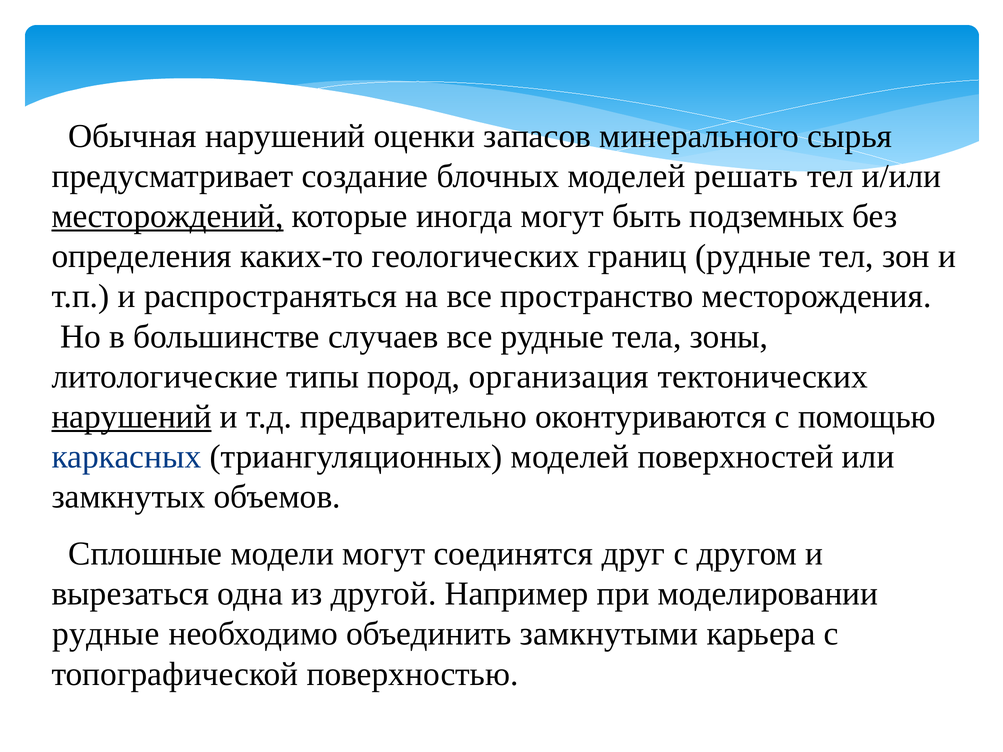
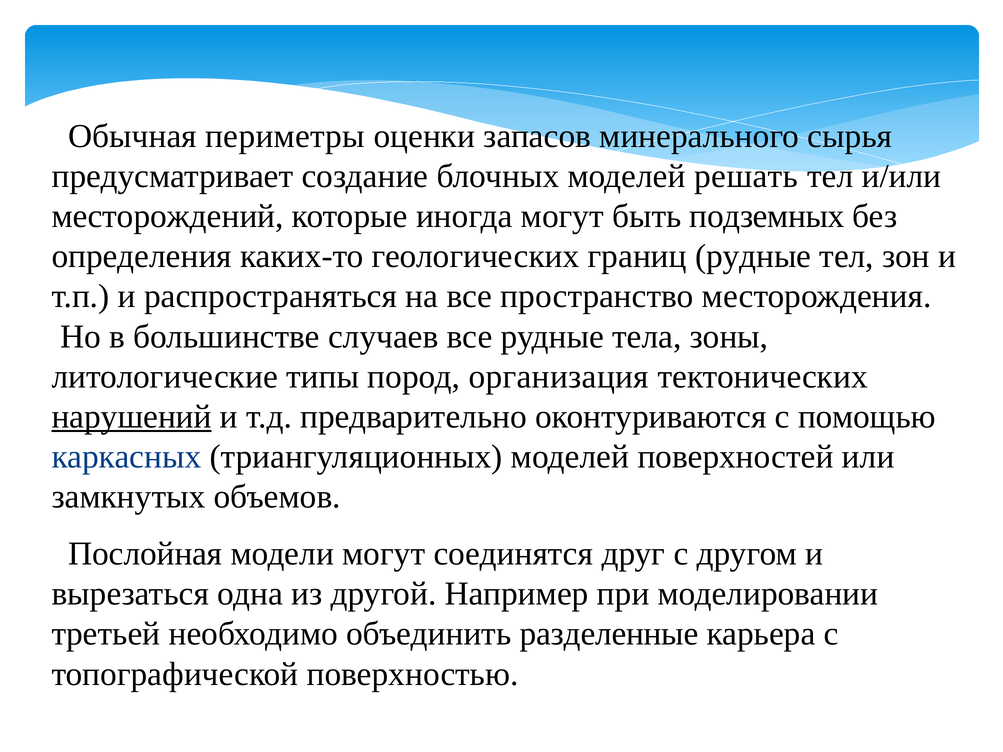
Обычная нарушений: нарушений -> периметры
месторождений underline: present -> none
Сплошные: Сплошные -> Послойная
рудные at (106, 634): рудные -> третьей
замкнутыми: замкнутыми -> разделенные
